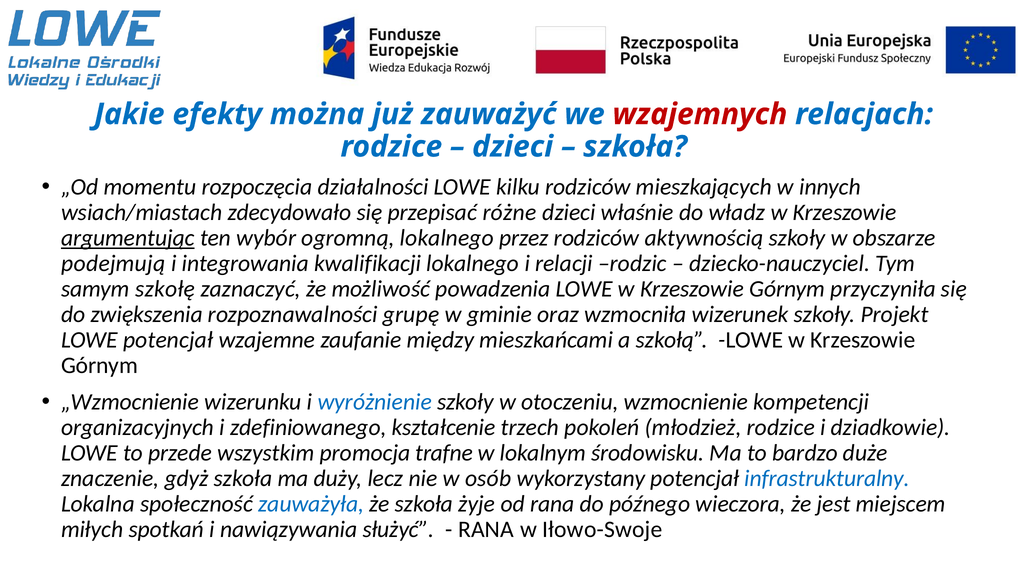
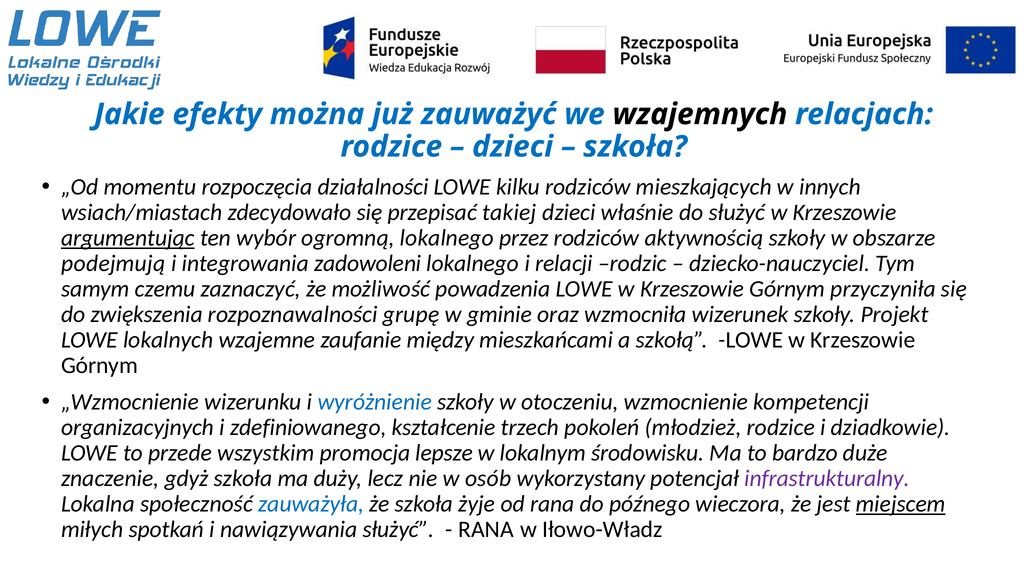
wzajemnych colour: red -> black
różne: różne -> takiej
do władz: władz -> służyć
kwalifikacji: kwalifikacji -> zadowoleni
szkołę: szkołę -> czemu
LOWE potencjał: potencjał -> lokalnych
trafne: trafne -> lepsze
infrastrukturalny colour: blue -> purple
miejscem underline: none -> present
Iłowo-Swoje: Iłowo-Swoje -> Iłowo-Władz
